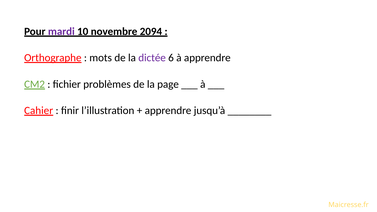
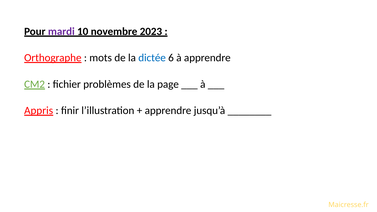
2094: 2094 -> 2023
dictée colour: purple -> blue
Cahier: Cahier -> Appris
